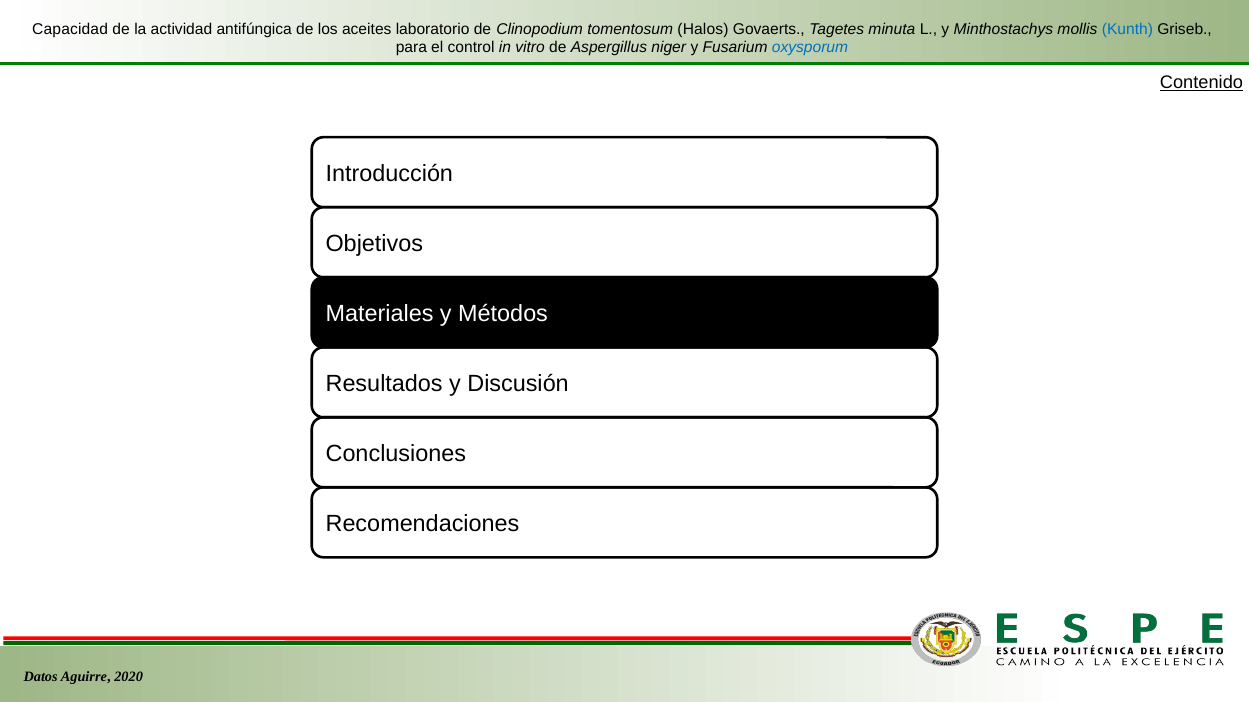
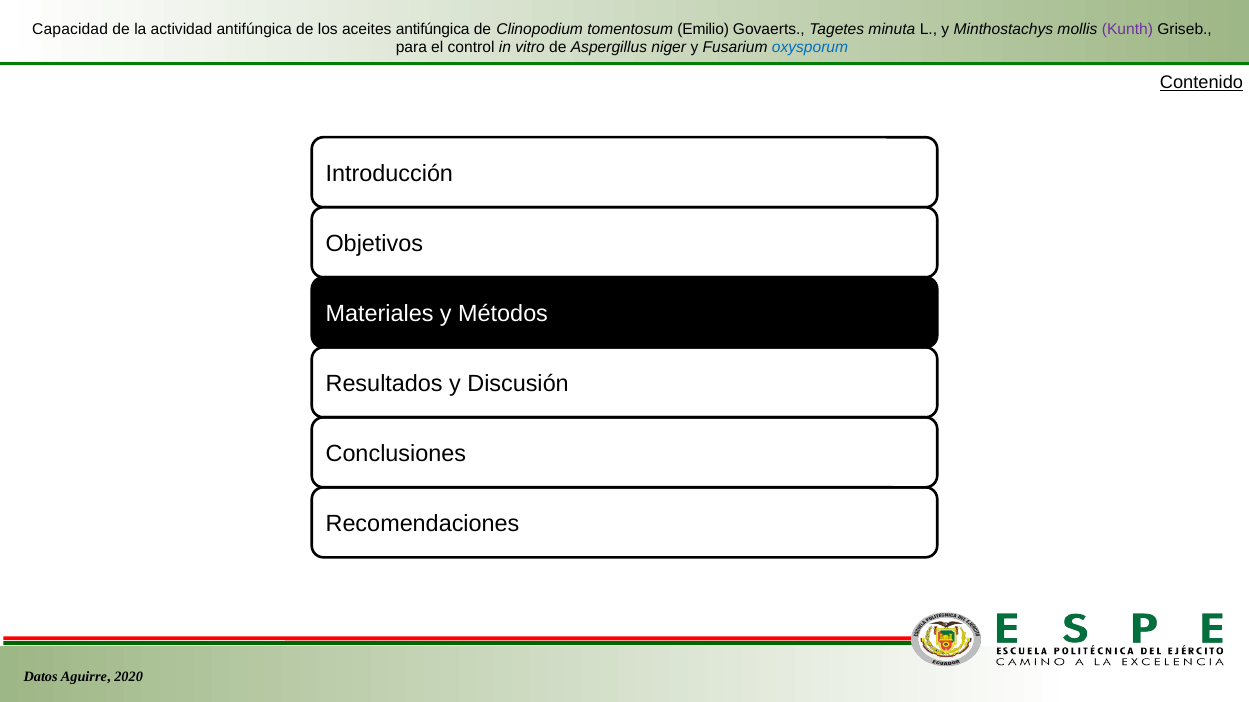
aceites laboratorio: laboratorio -> antifúngica
Halos: Halos -> Emilio
Kunth colour: blue -> purple
